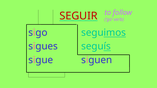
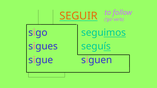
SEGUIR colour: red -> orange
